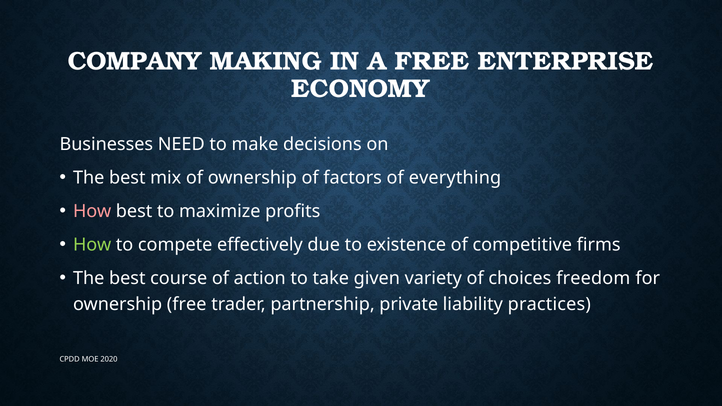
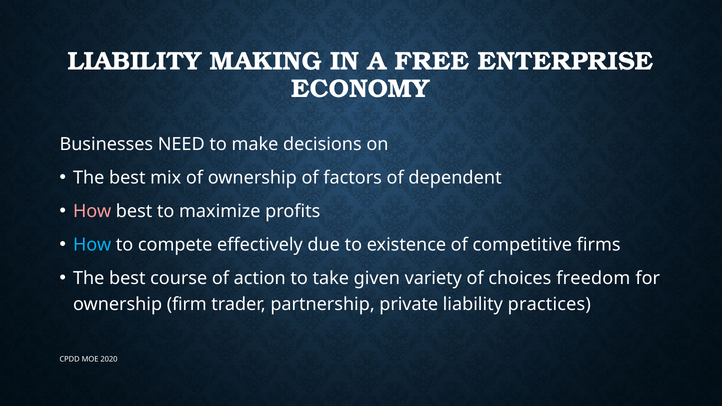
COMPANY at (135, 61): COMPANY -> LIABILITY
everything: everything -> dependent
How at (92, 245) colour: light green -> light blue
ownership free: free -> firm
